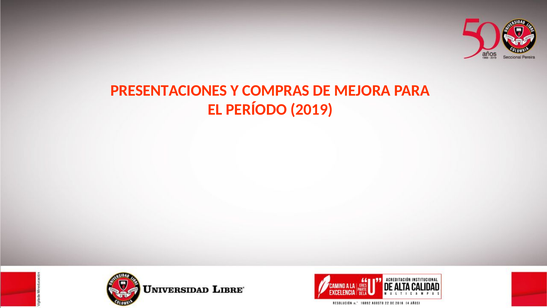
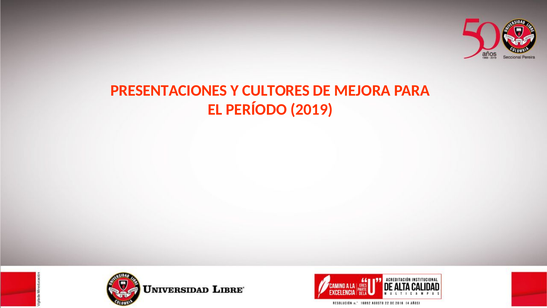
COMPRAS: COMPRAS -> CULTORES
